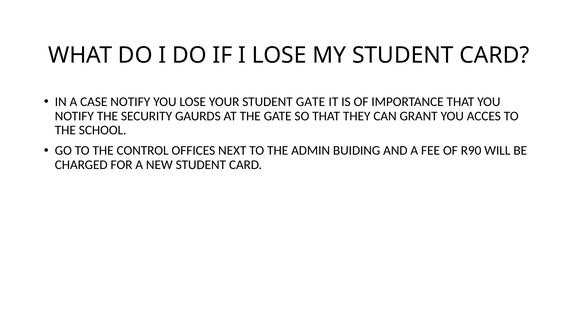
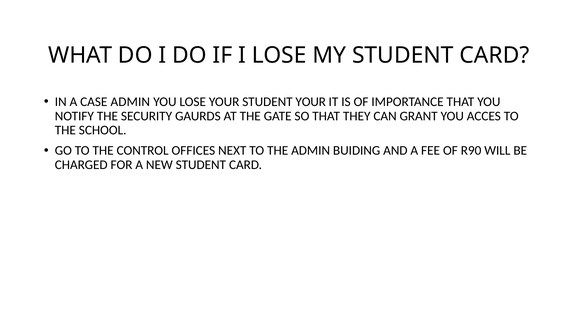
CASE NOTIFY: NOTIFY -> ADMIN
STUDENT GATE: GATE -> YOUR
